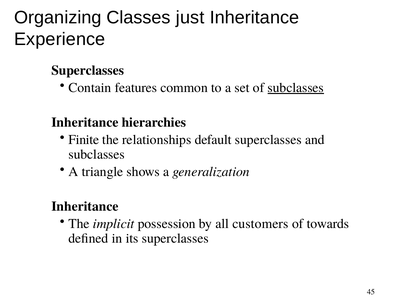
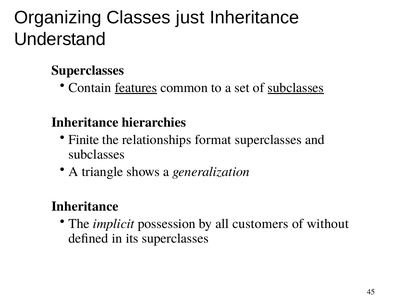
Experience: Experience -> Understand
features underline: none -> present
default: default -> format
towards: towards -> without
